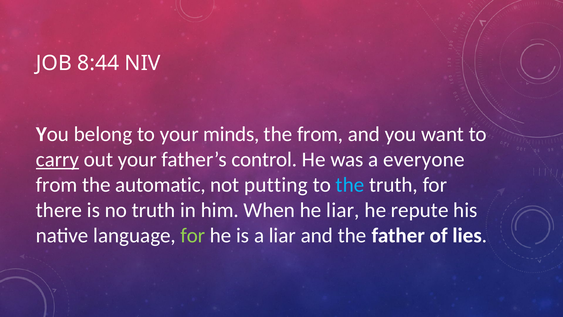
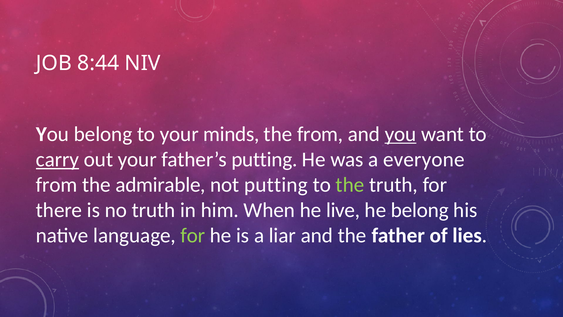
you at (401, 134) underline: none -> present
father’s control: control -> putting
automatic: automatic -> admirable
the at (350, 185) colour: light blue -> light green
he liar: liar -> live
he repute: repute -> belong
